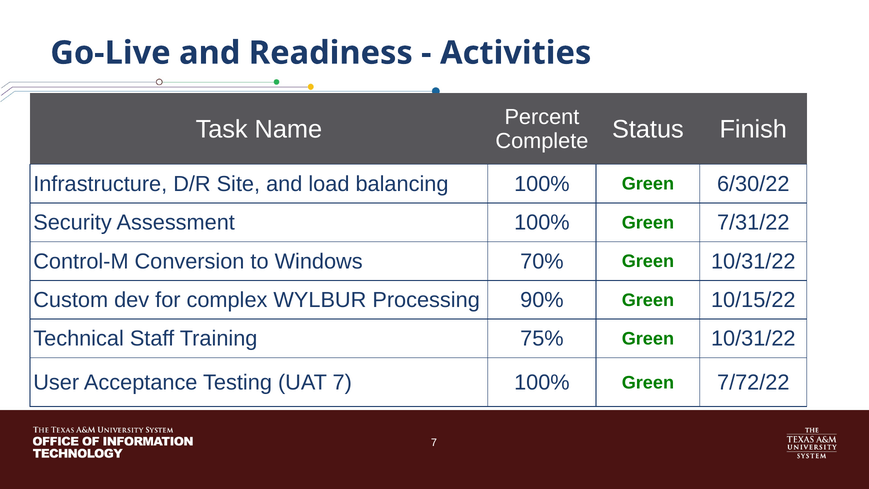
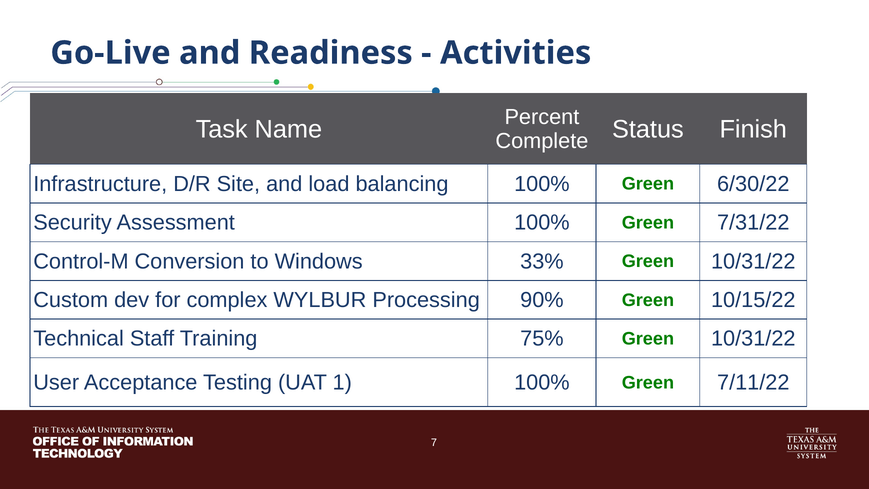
70%: 70% -> 33%
UAT 7: 7 -> 1
7/72/22: 7/72/22 -> 7/11/22
